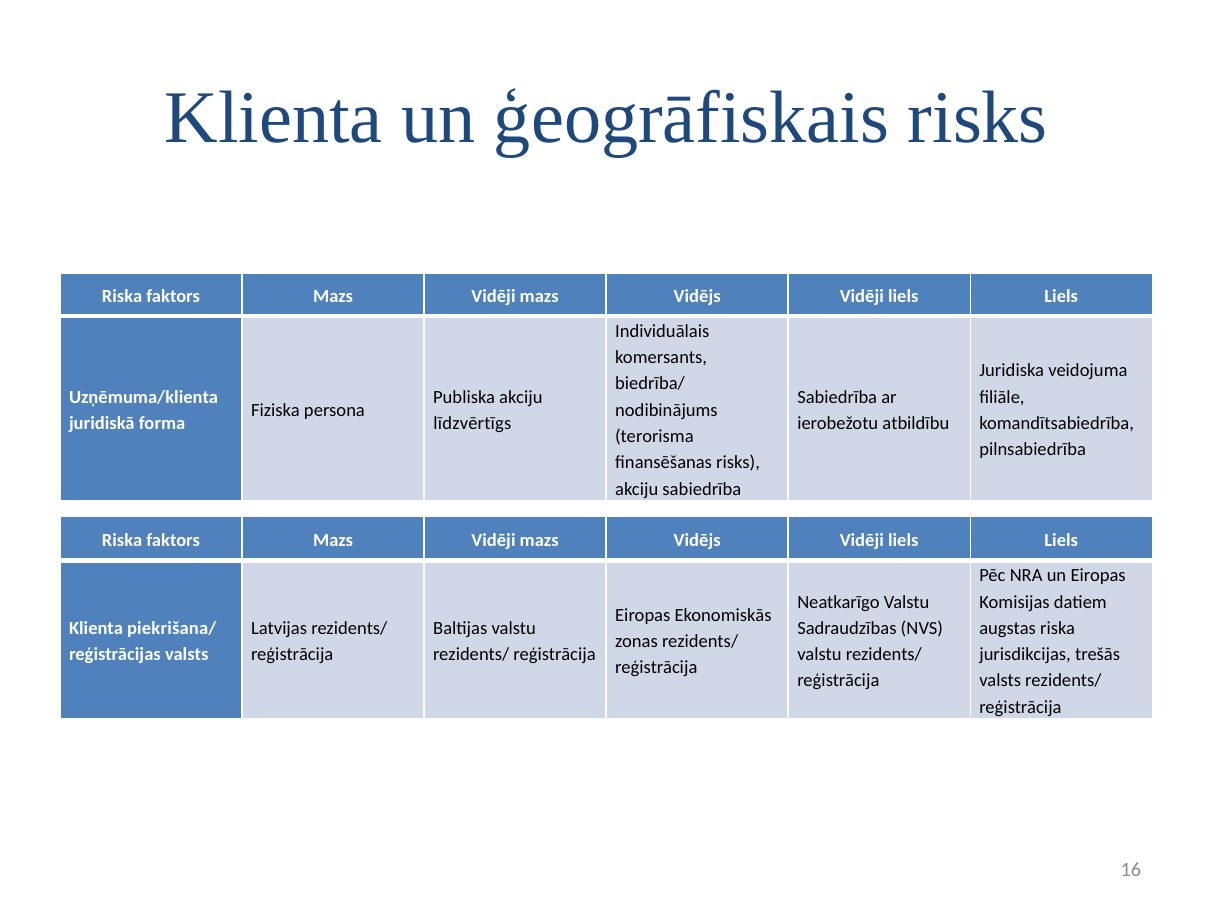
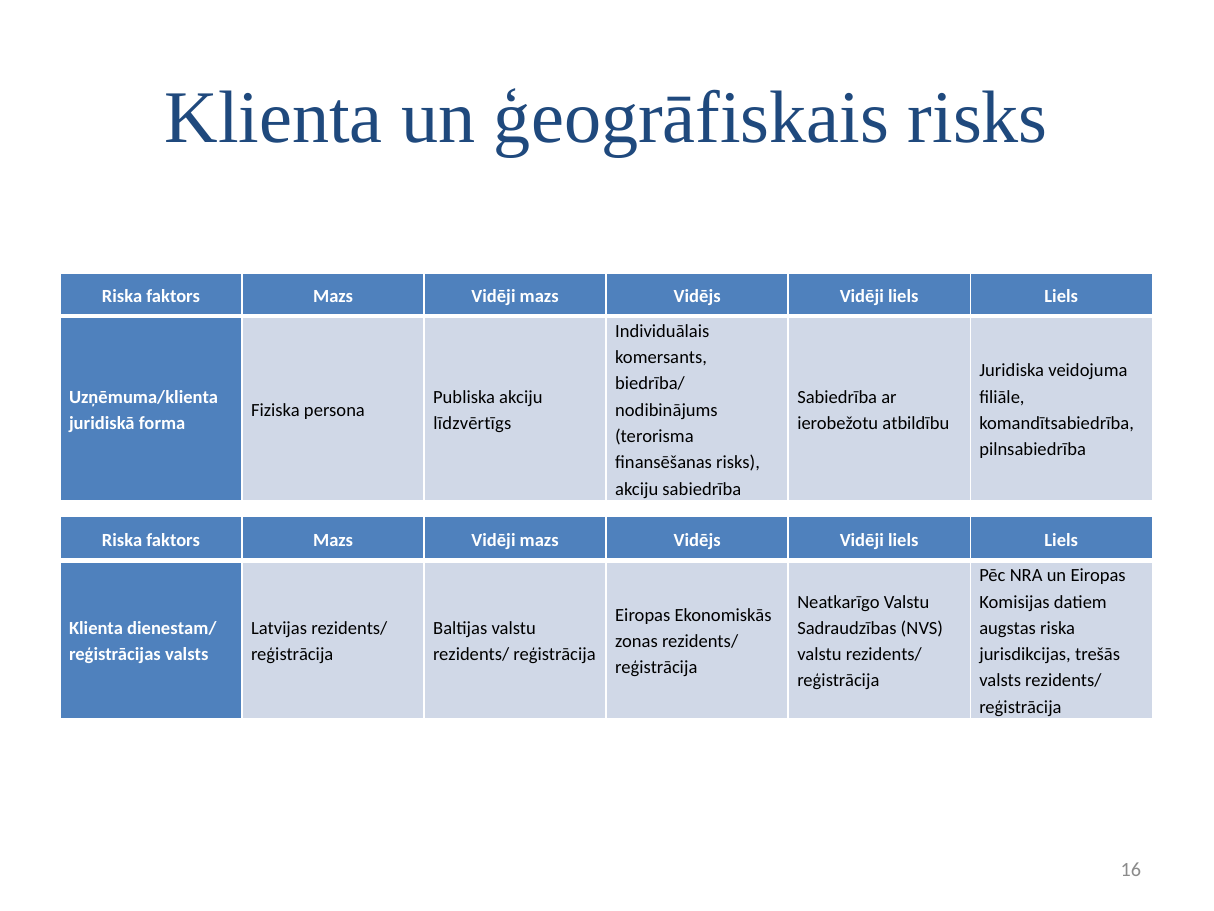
piekrišana/: piekrišana/ -> dienestam/
